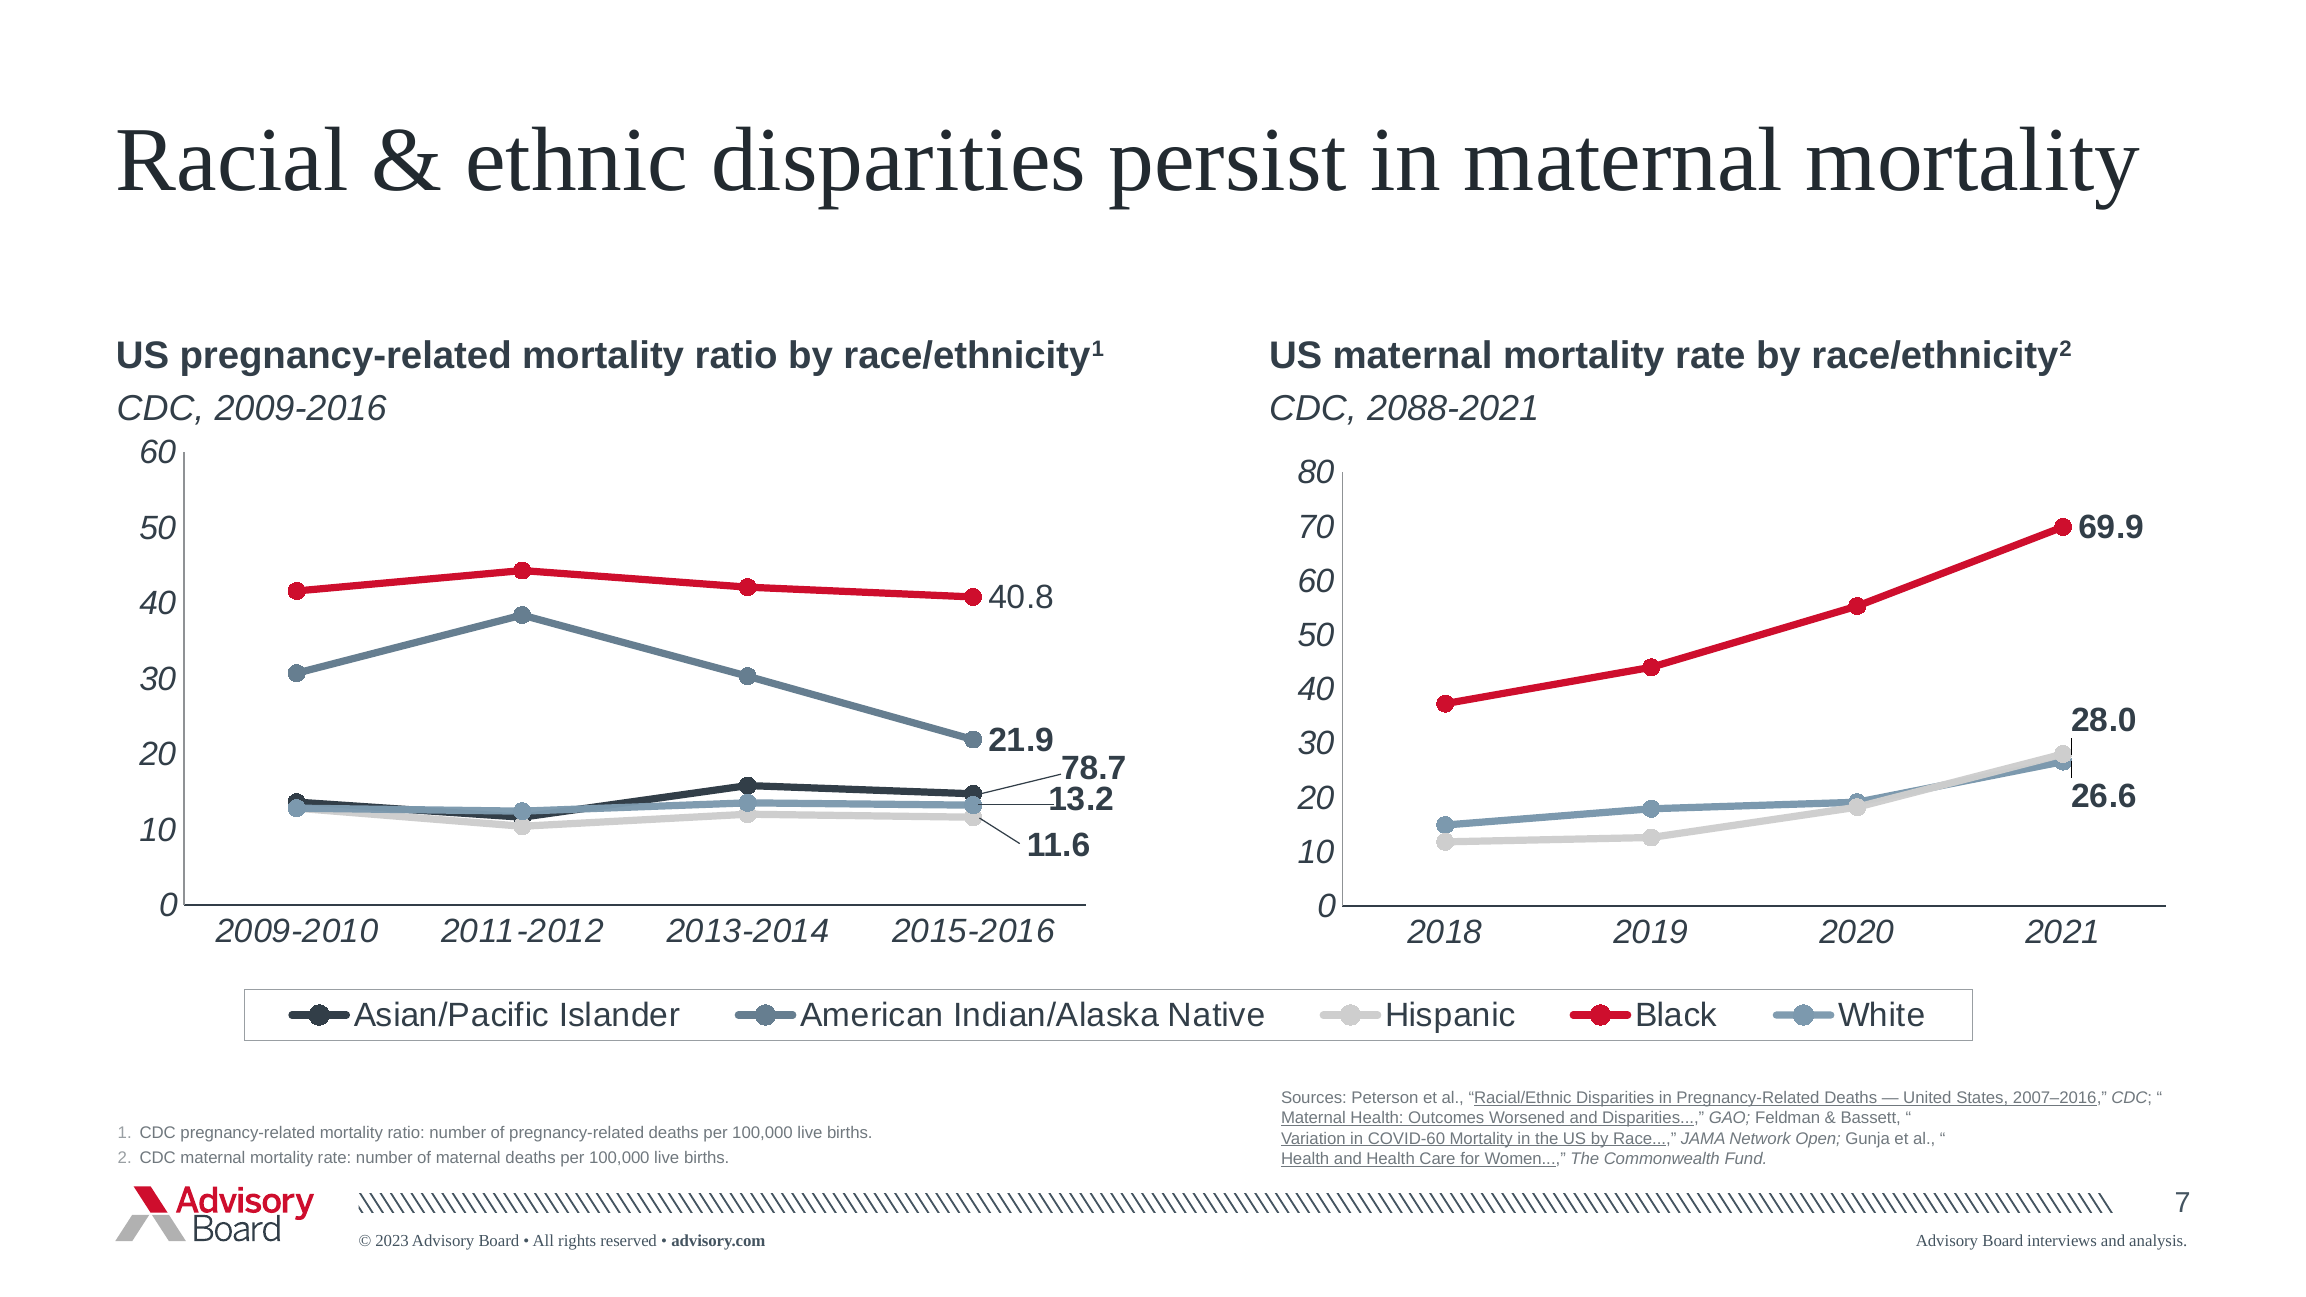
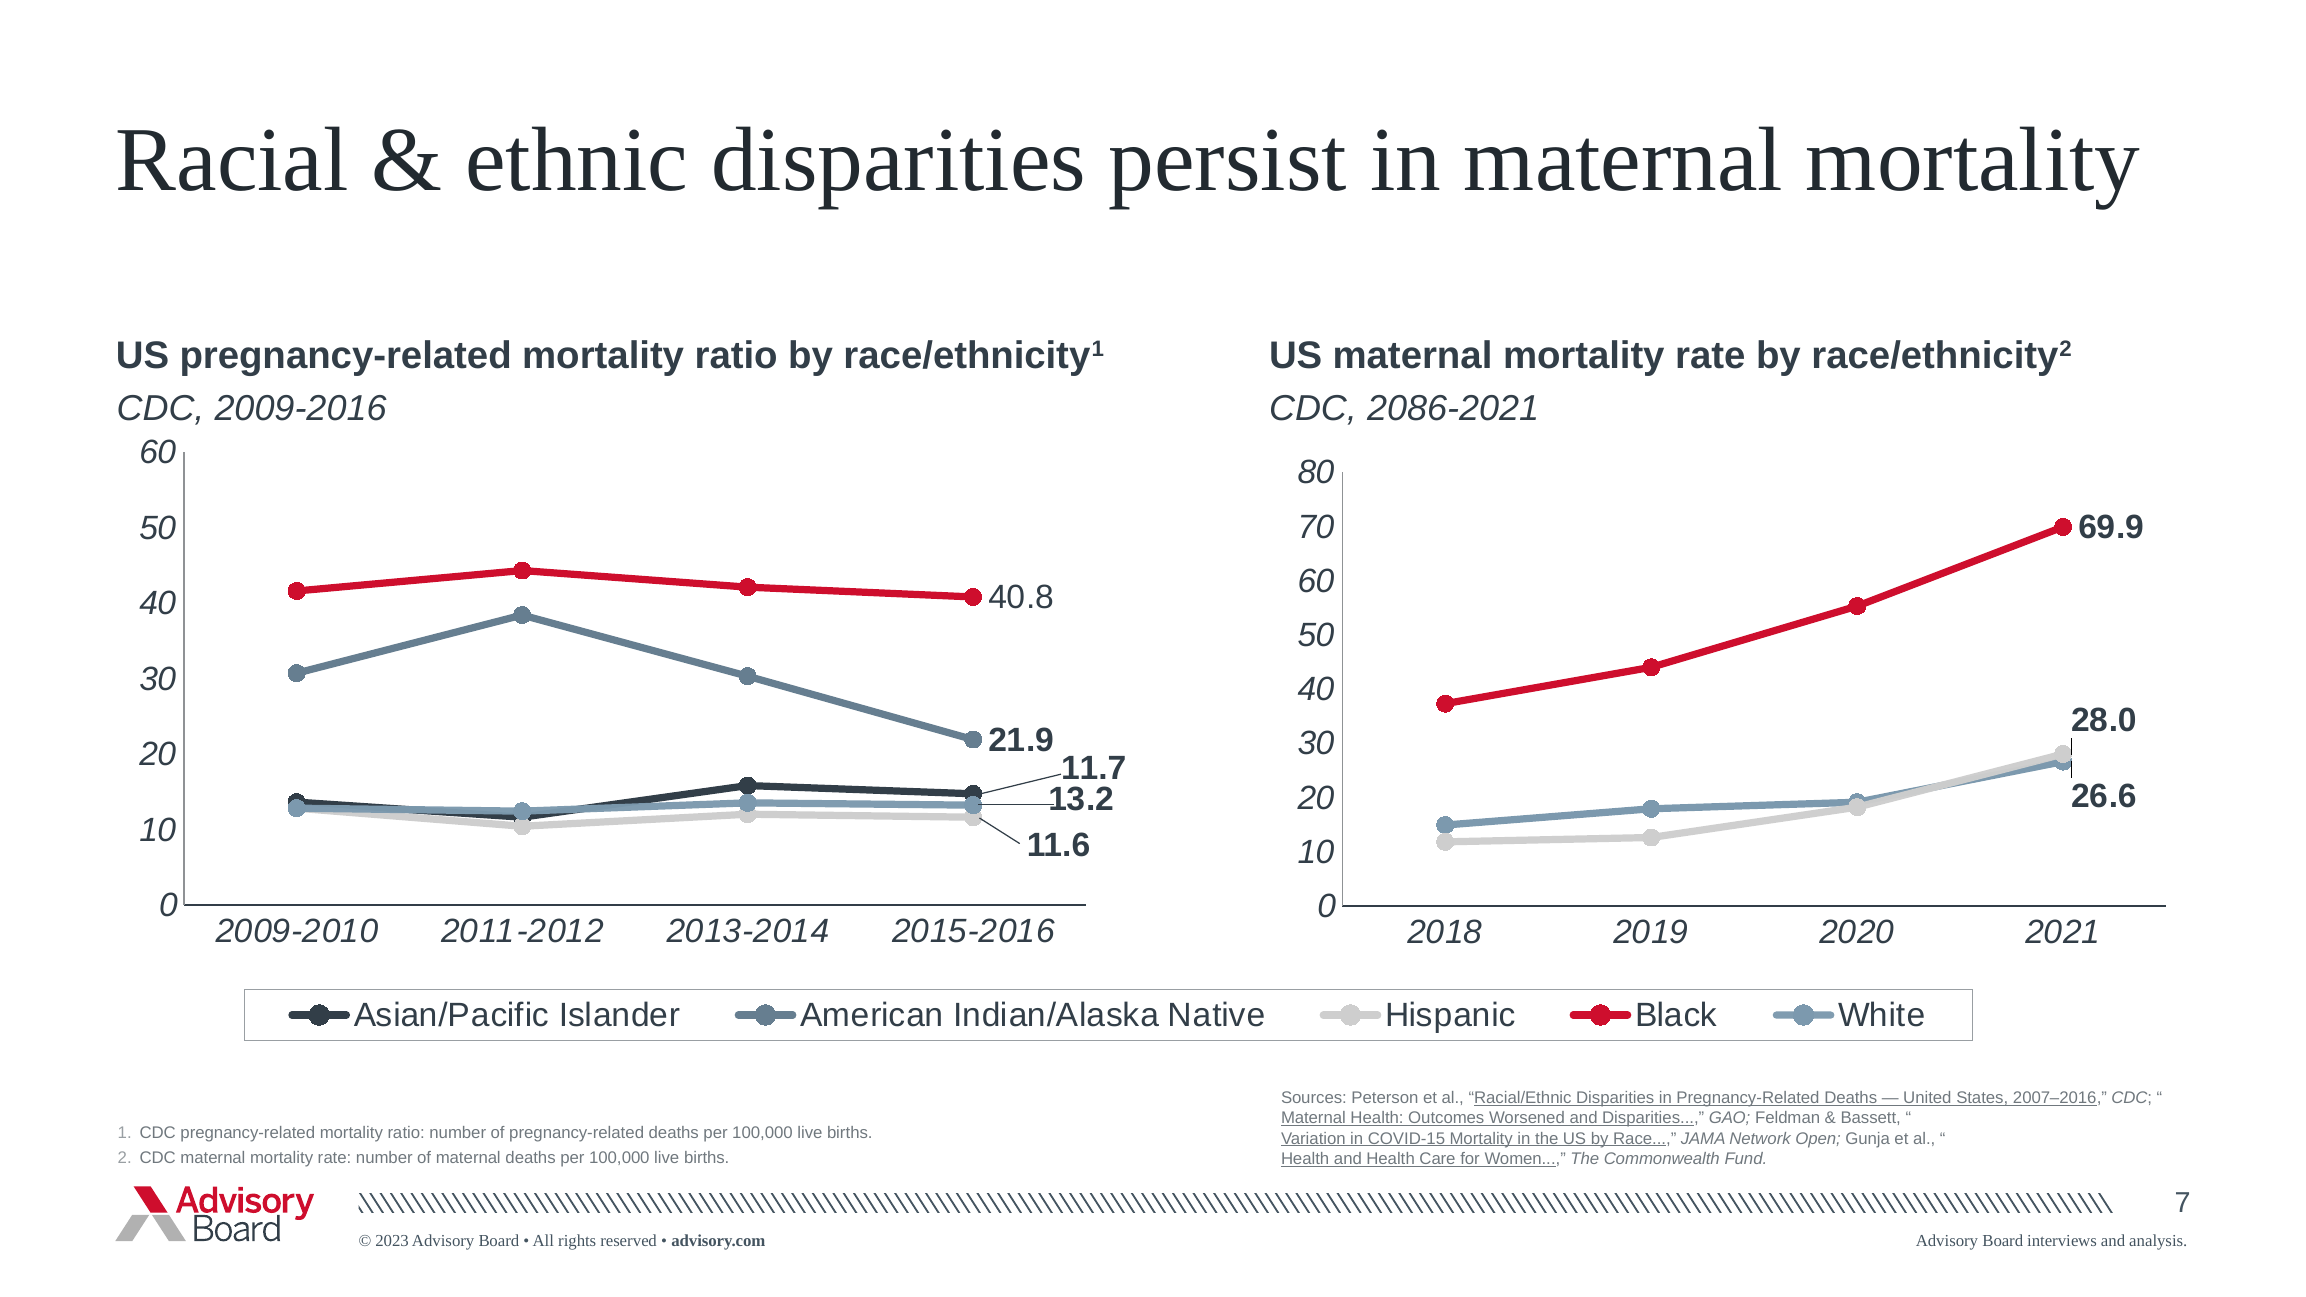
2088-2021: 2088-2021 -> 2086-2021
78.7: 78.7 -> 11.7
COVID-60: COVID-60 -> COVID-15
